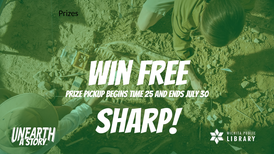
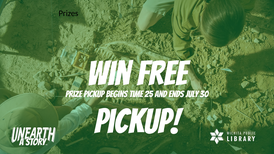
sharp at (137, 122): sharp -> pickup
